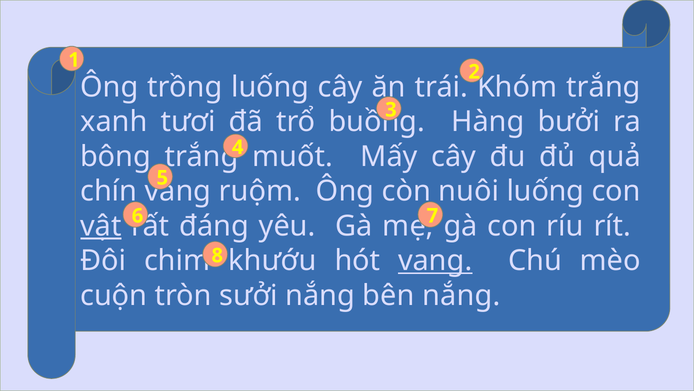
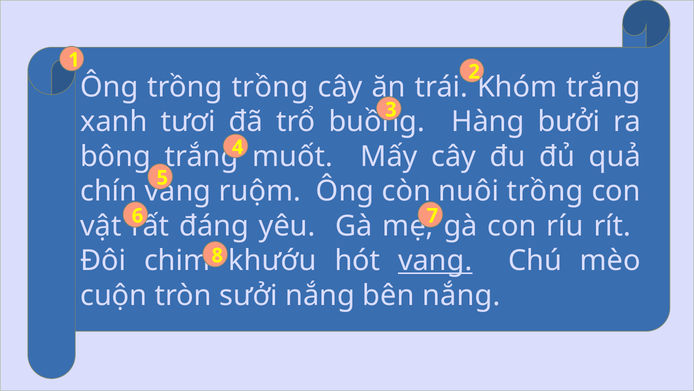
trồng luống: luống -> trồng
nuôi luống: luống -> trồng
vật underline: present -> none
